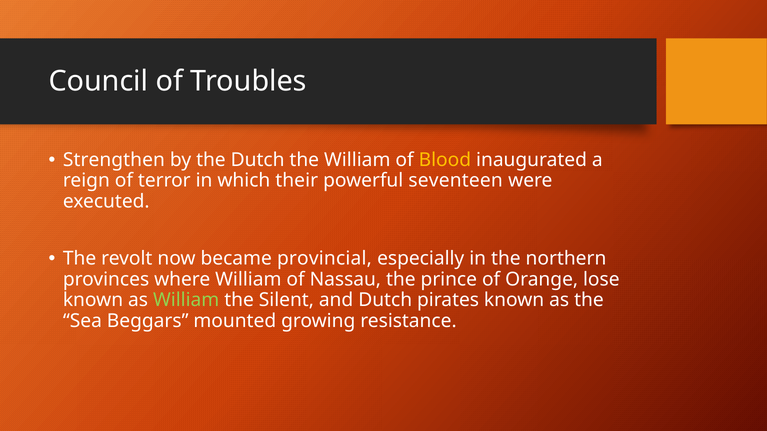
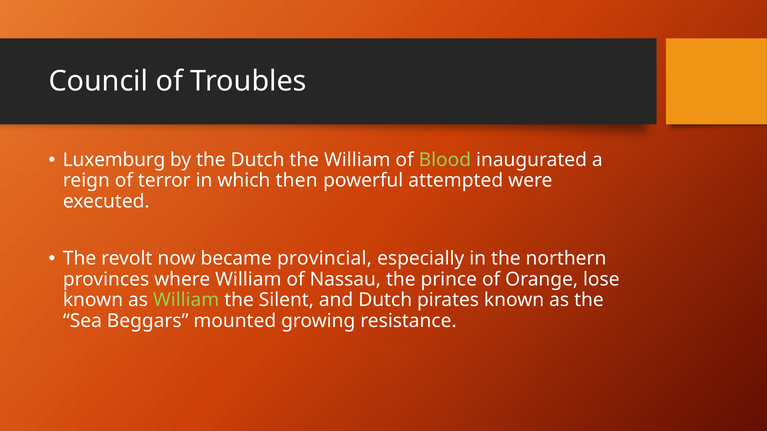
Strengthen: Strengthen -> Luxemburg
Blood colour: yellow -> light green
their: their -> then
seventeen: seventeen -> attempted
